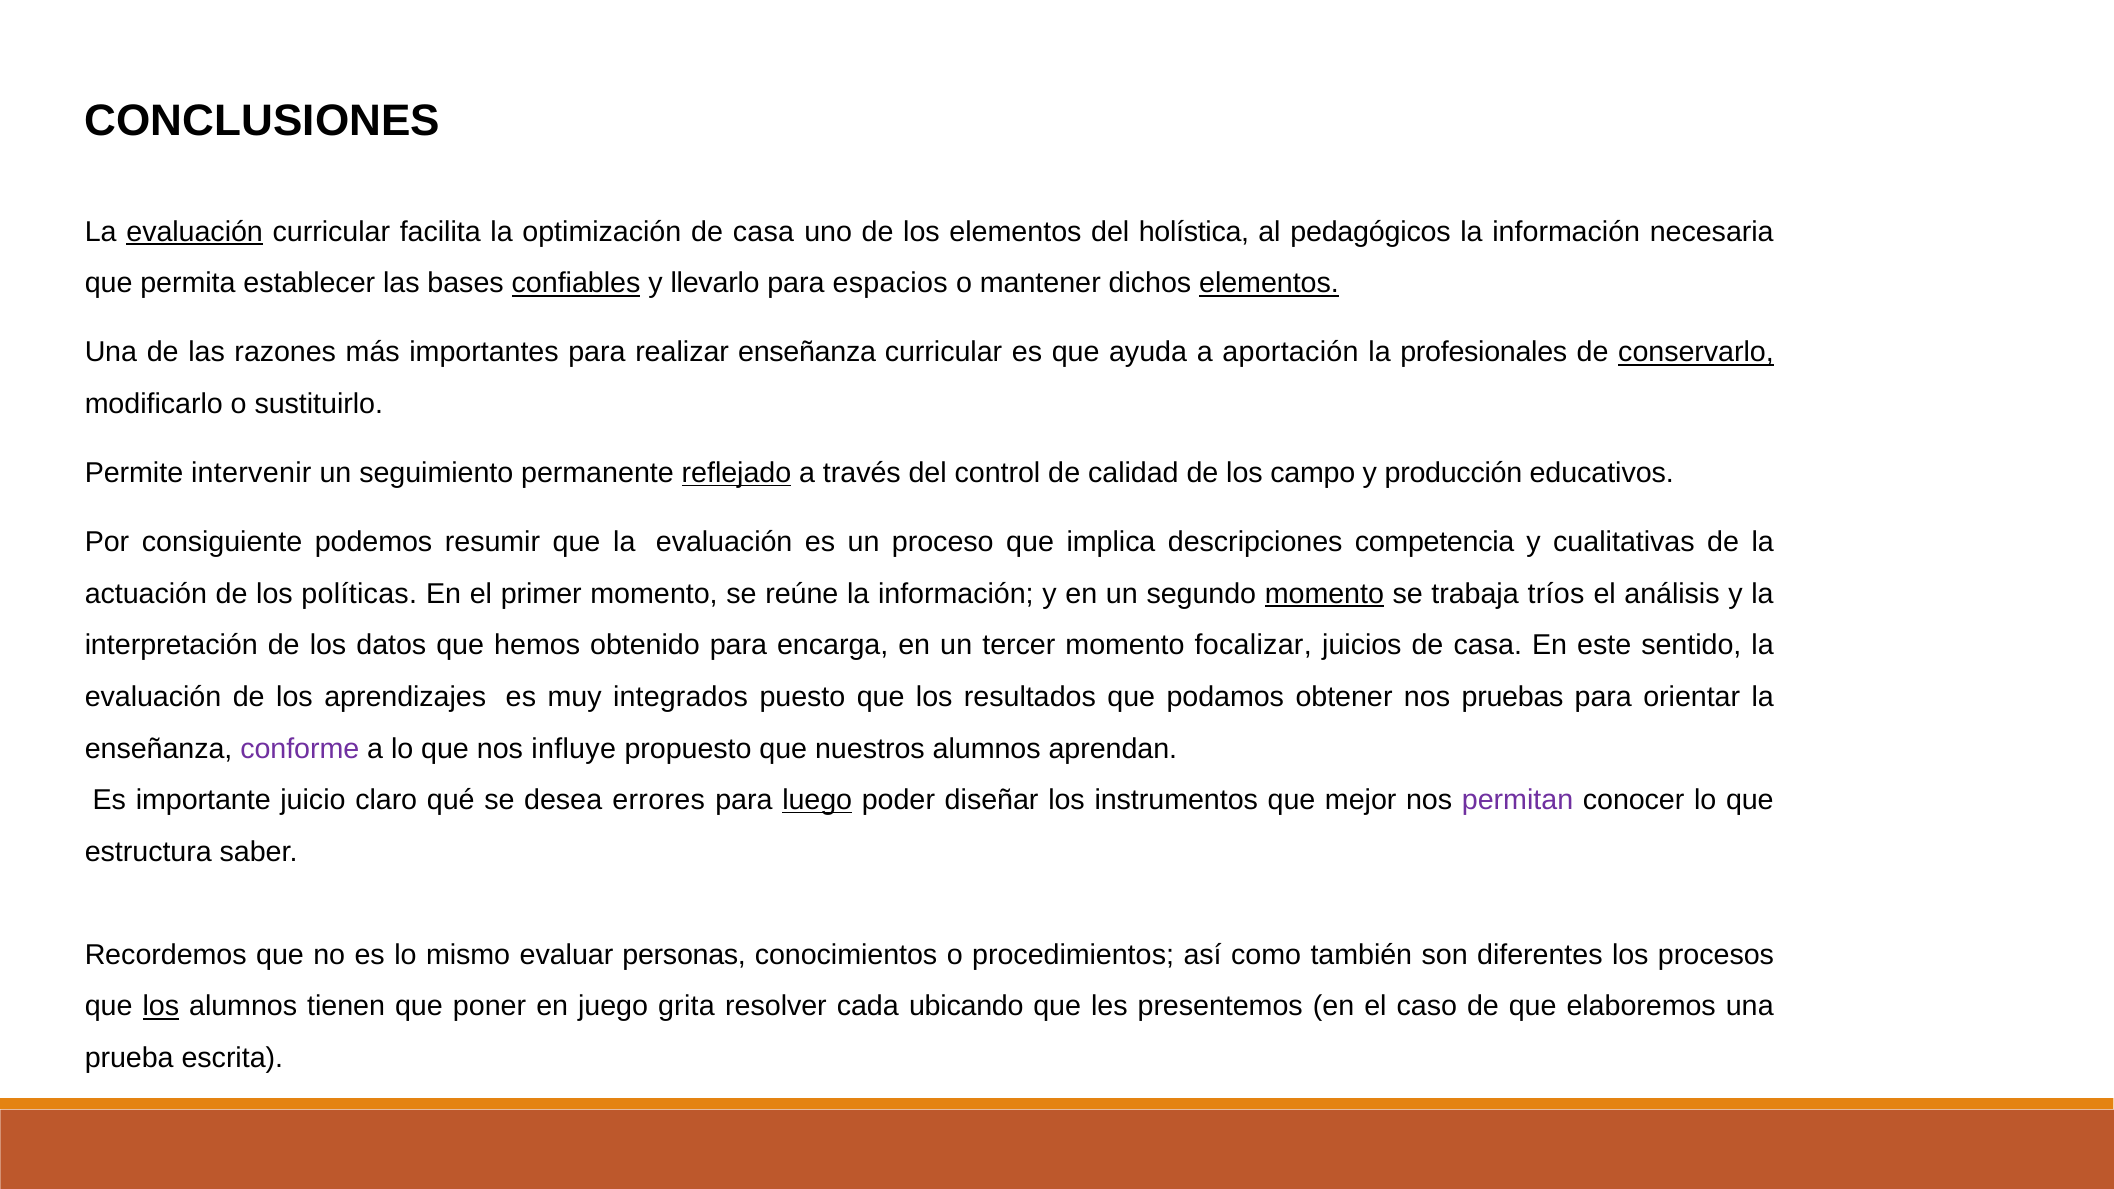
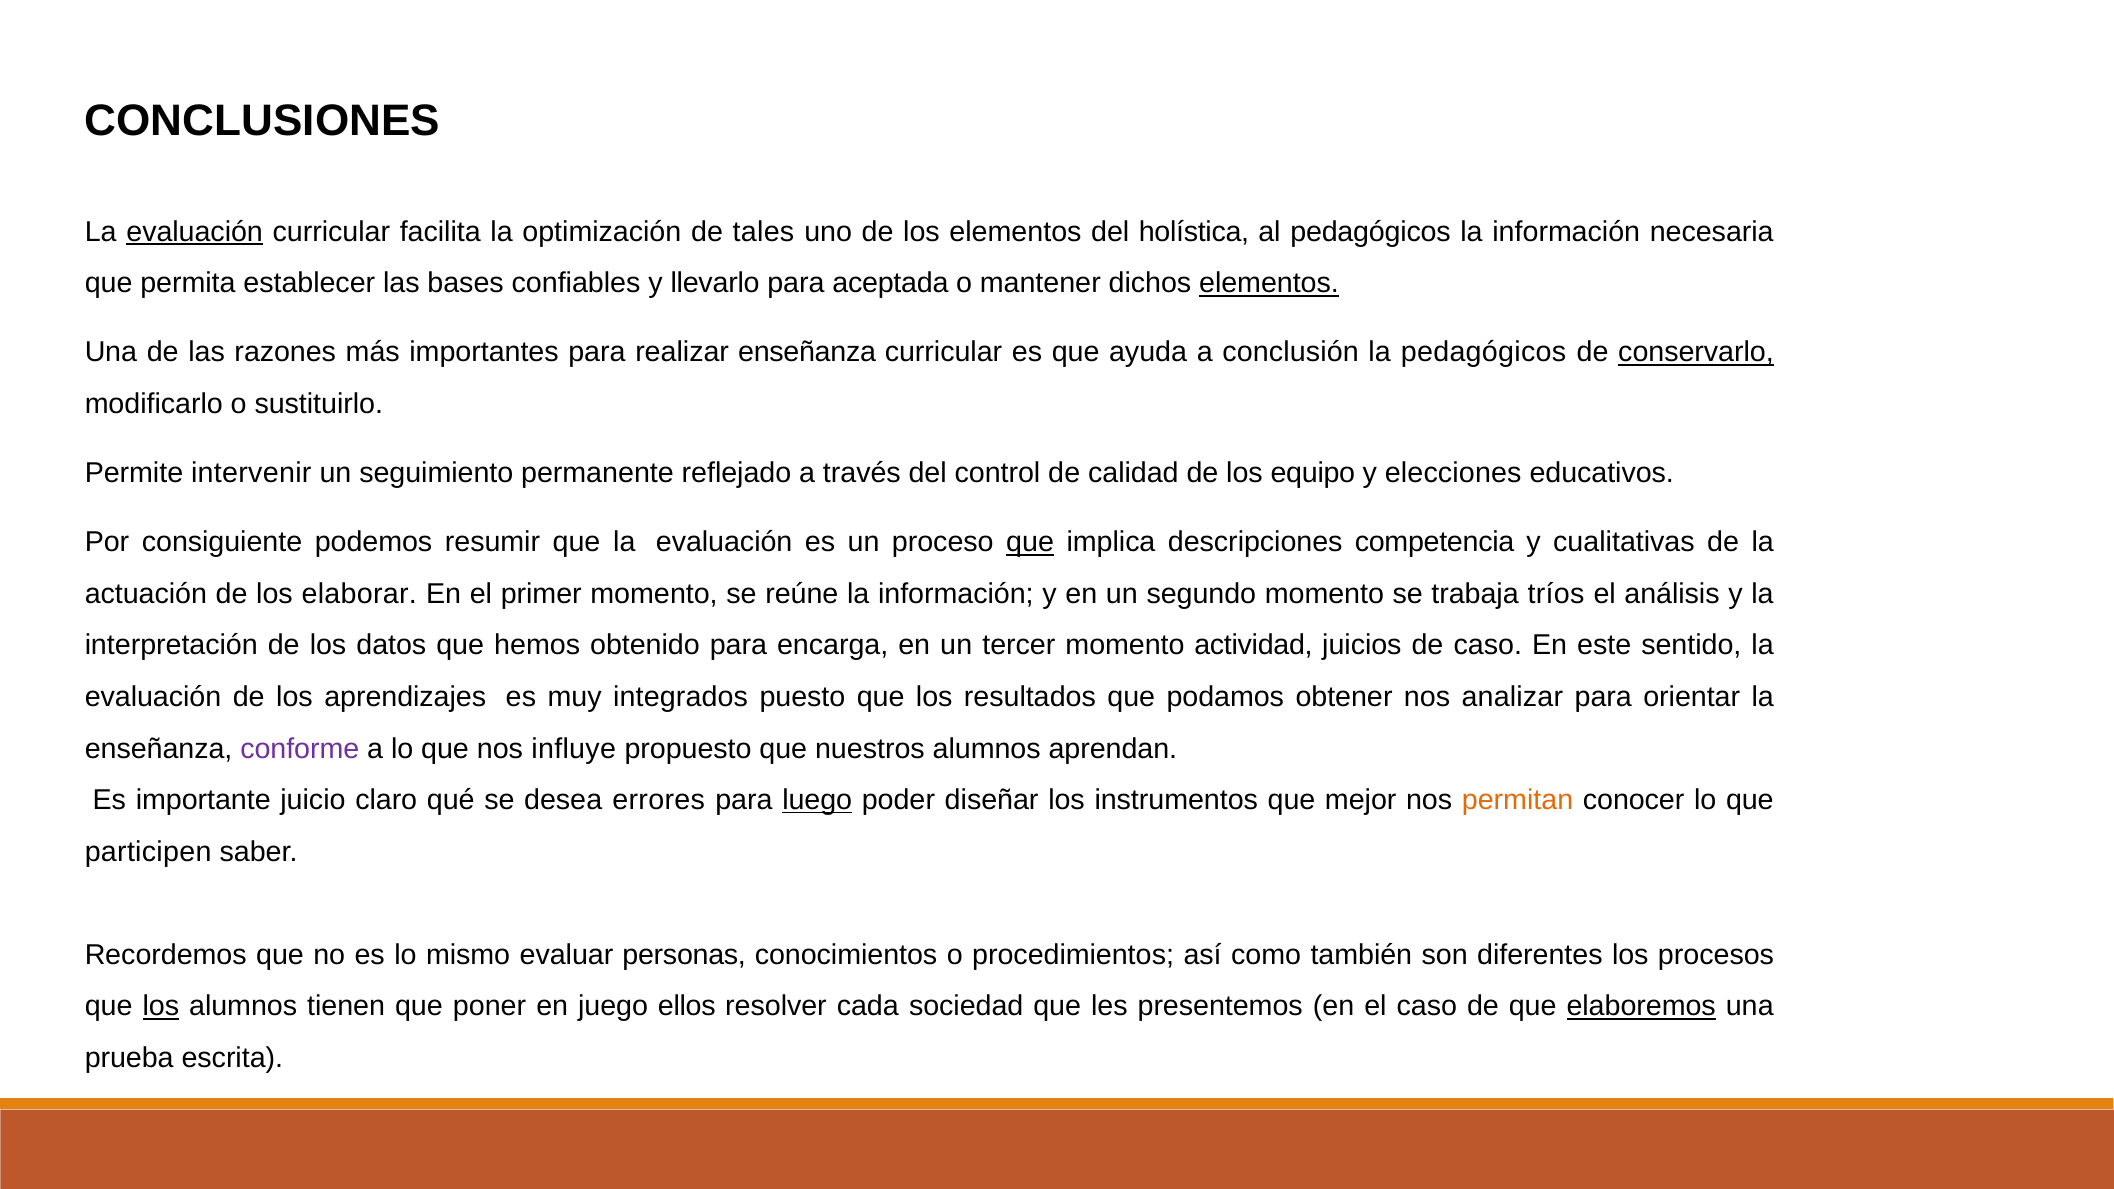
optimización de casa: casa -> tales
confiables underline: present -> none
espacios: espacios -> aceptada
aportación: aportación -> conclusión
la profesionales: profesionales -> pedagógicos
reflejado underline: present -> none
campo: campo -> equipo
producción: producción -> elecciones
que at (1030, 542) underline: none -> present
políticas: políticas -> elaborar
momento at (1324, 594) underline: present -> none
focalizar: focalizar -> actividad
juicios de casa: casa -> caso
pruebas: pruebas -> analizar
permitan colour: purple -> orange
estructura: estructura -> participen
grita: grita -> ellos
ubicando: ubicando -> sociedad
elaboremos underline: none -> present
